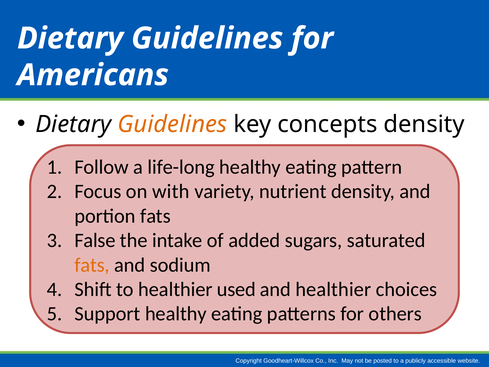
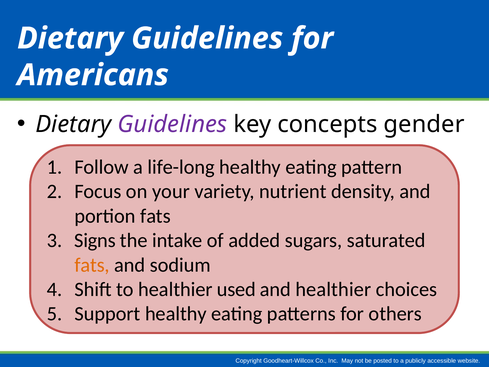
Guidelines at (172, 124) colour: orange -> purple
concepts density: density -> gender
with: with -> your
False: False -> Signs
